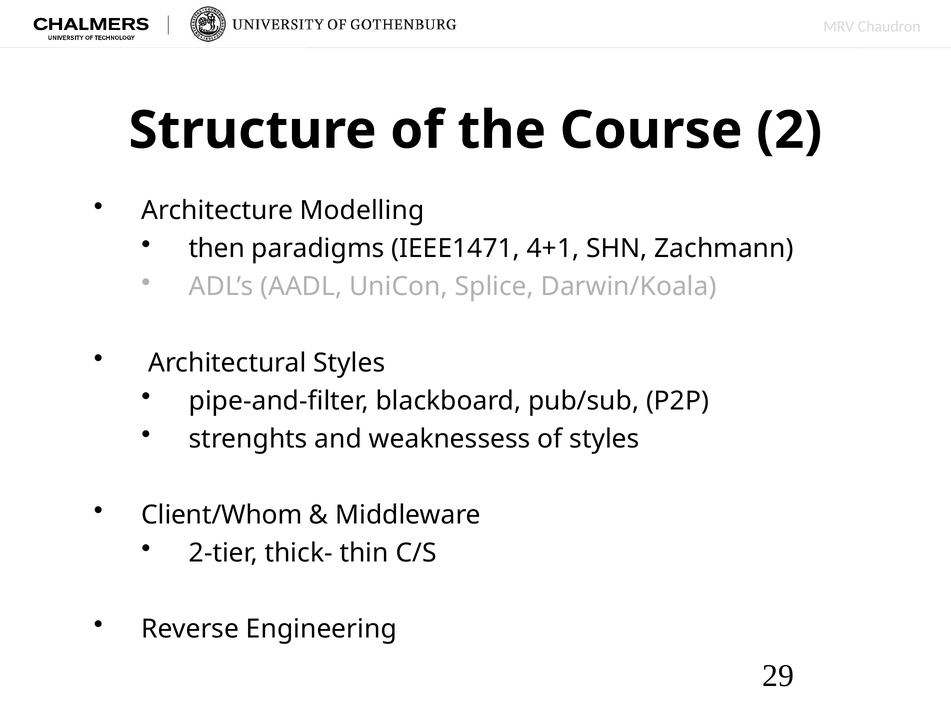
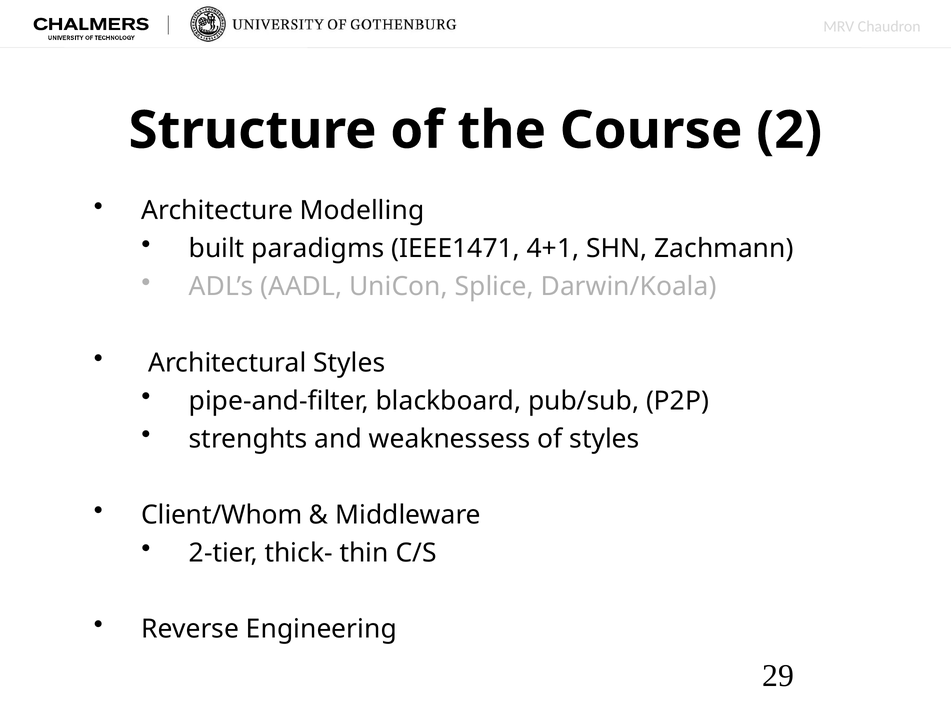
then: then -> built
